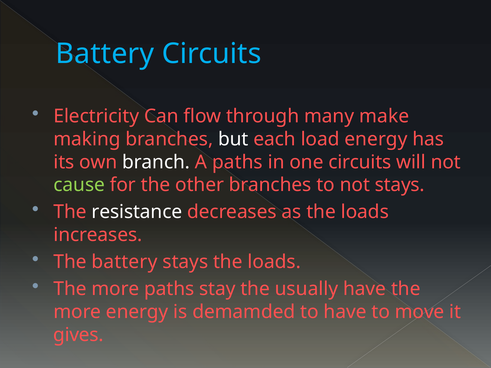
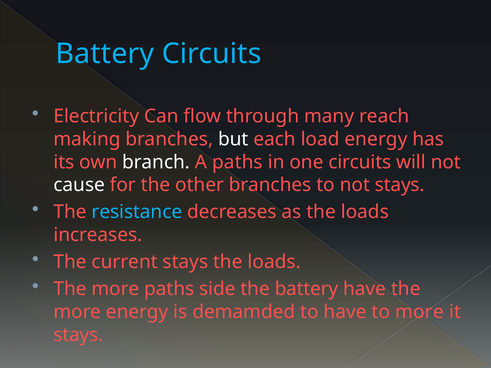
make: make -> reach
cause colour: light green -> white
resistance colour: white -> light blue
The battery: battery -> current
stay: stay -> side
the usually: usually -> battery
to move: move -> more
gives at (78, 335): gives -> stays
